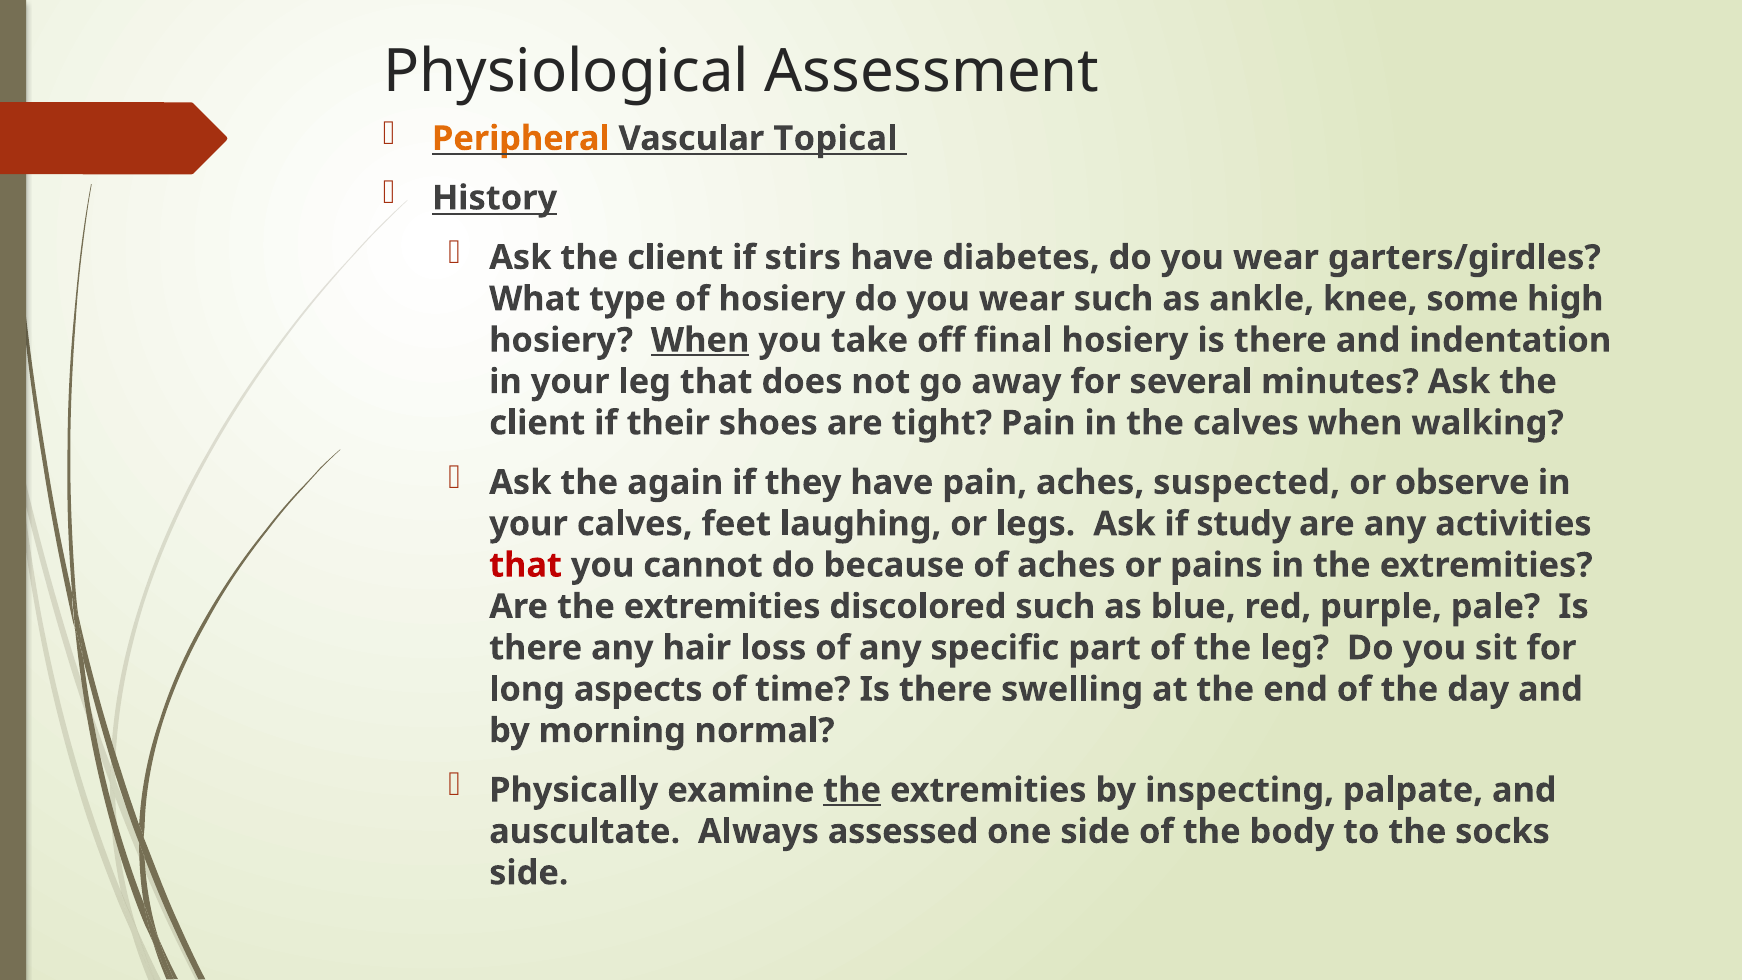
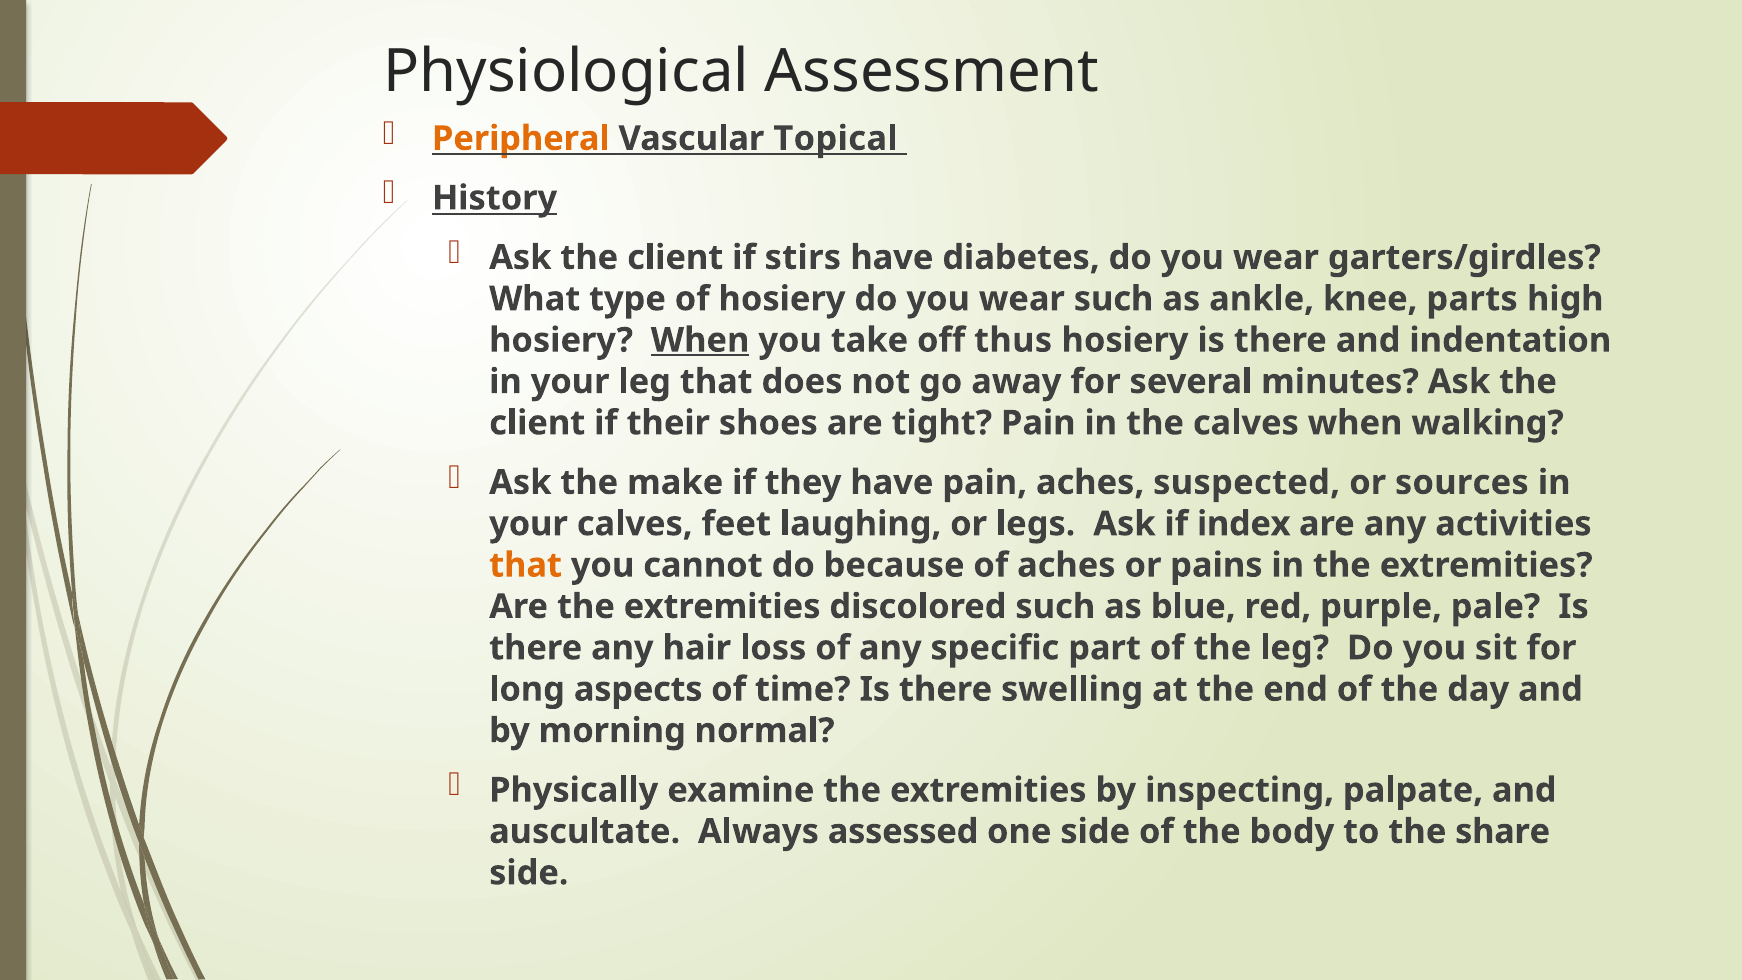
some: some -> parts
final: final -> thus
again: again -> make
observe: observe -> sources
study: study -> index
that at (526, 565) colour: red -> orange
the at (852, 790) underline: present -> none
socks: socks -> share
